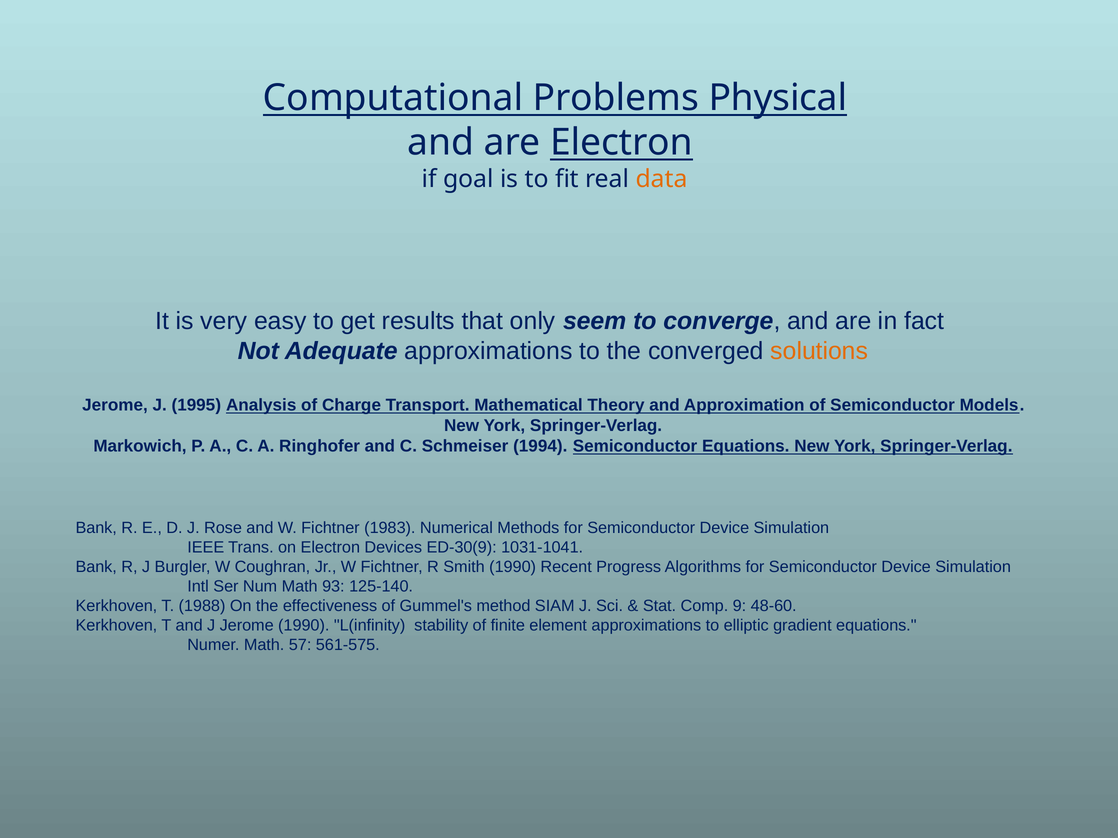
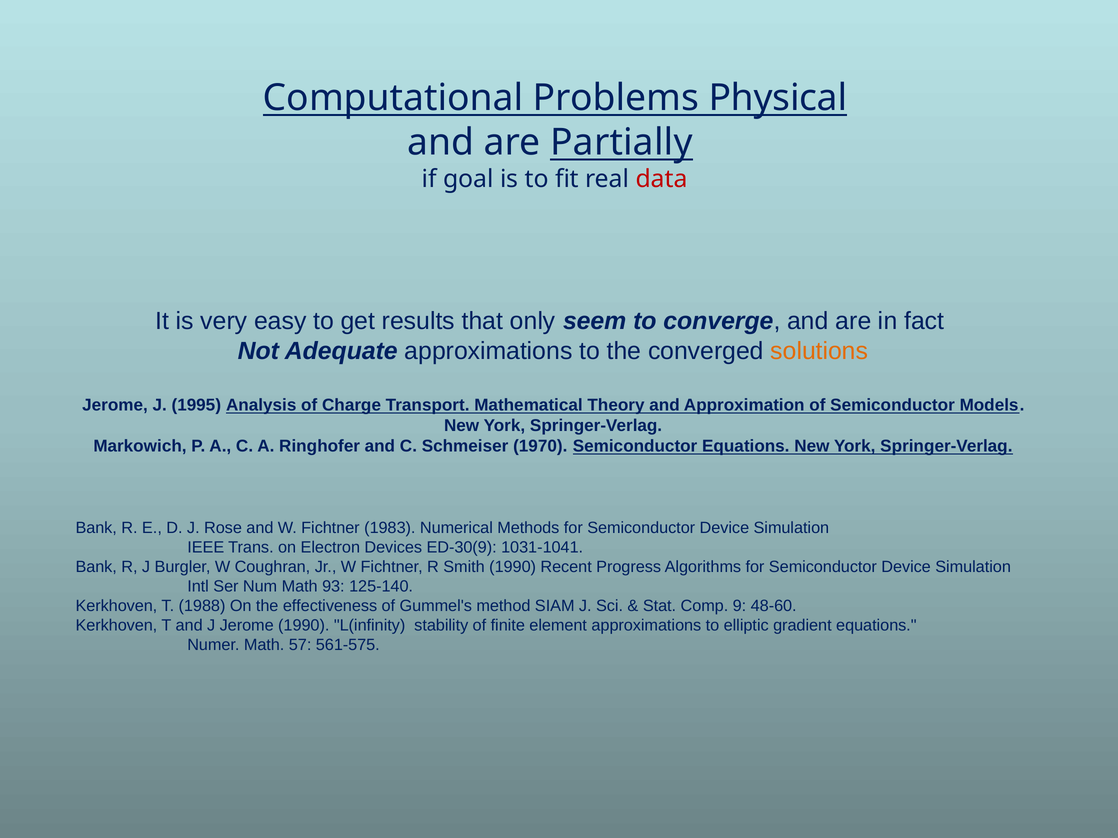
are Electron: Electron -> Partially
data colour: orange -> red
1994: 1994 -> 1970
